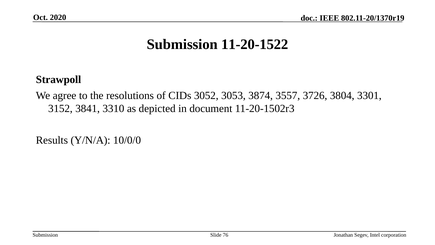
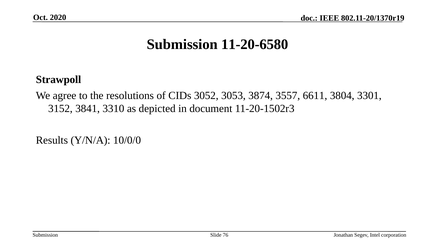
11-20-1522: 11-20-1522 -> 11-20-6580
3726: 3726 -> 6611
